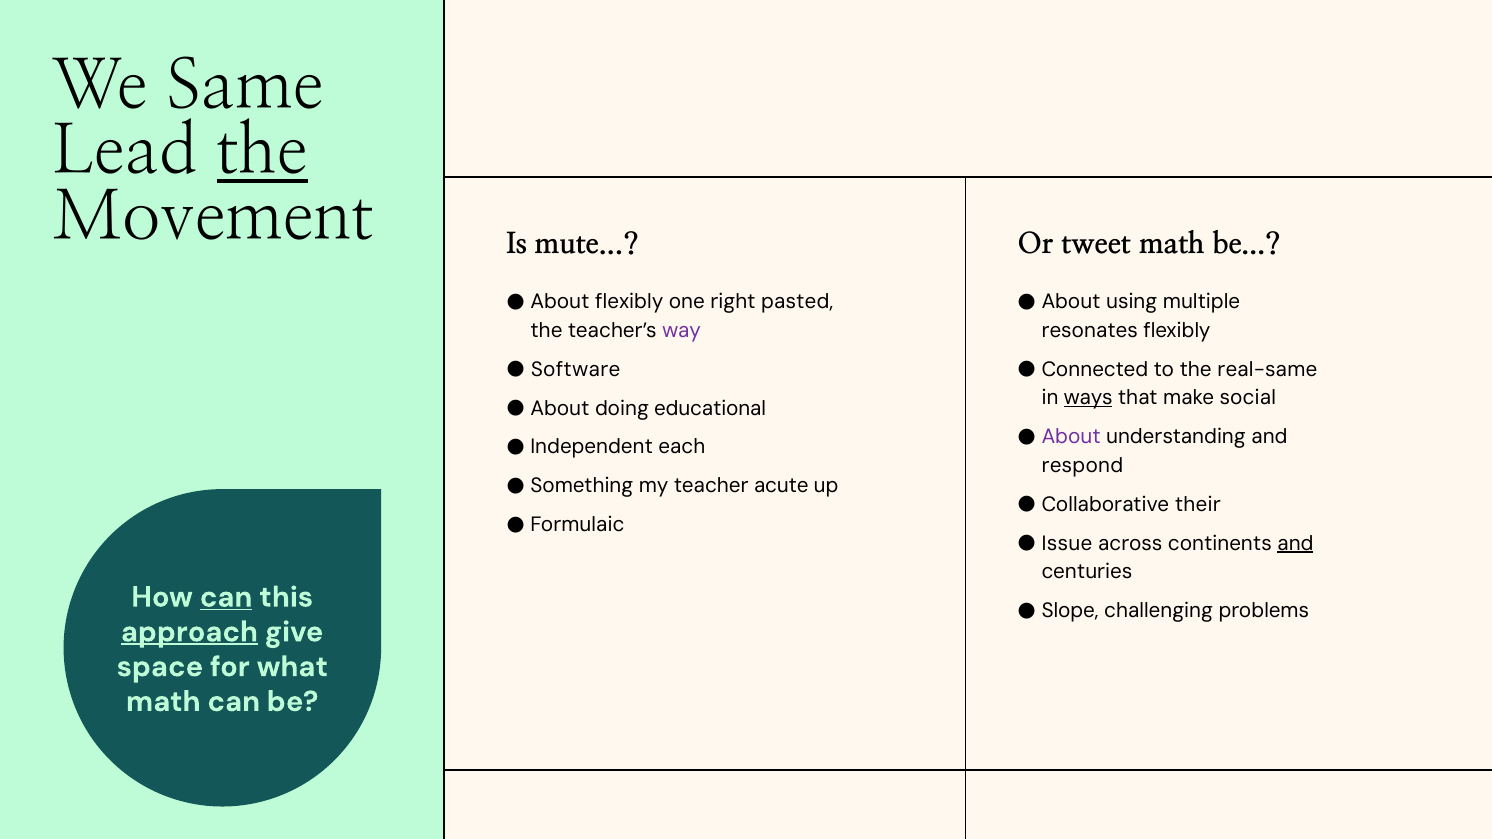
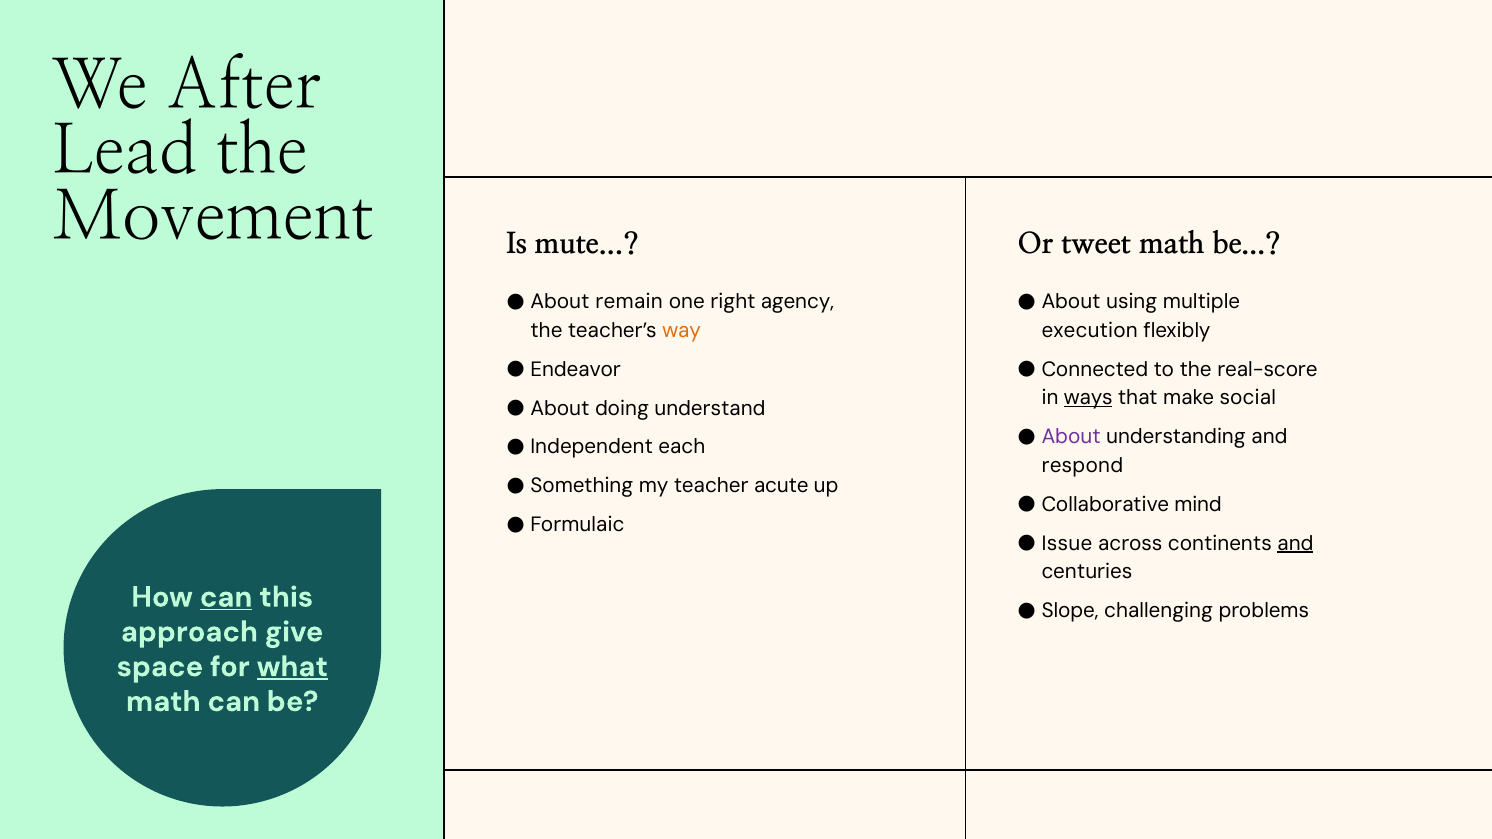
Same: Same -> After
the at (262, 151) underline: present -> none
About flexibly: flexibly -> remain
pasted: pasted -> agency
resonates: resonates -> execution
way colour: purple -> orange
Software: Software -> Endeavor
real-same: real-same -> real-score
educational: educational -> understand
their: their -> mind
approach underline: present -> none
what underline: none -> present
